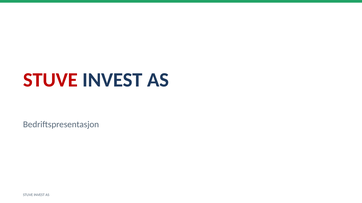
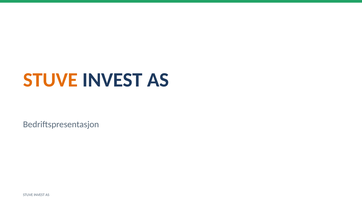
STUVE at (50, 80) colour: red -> orange
